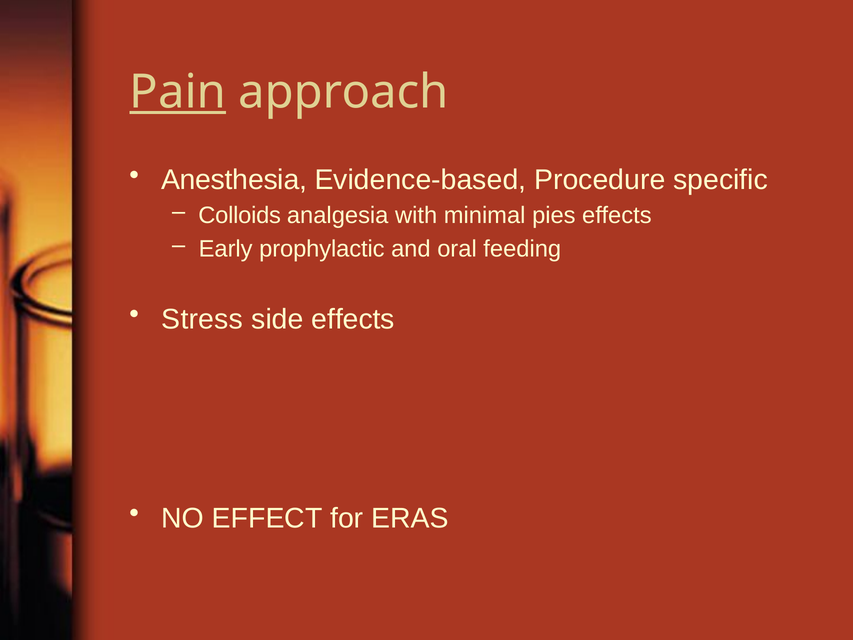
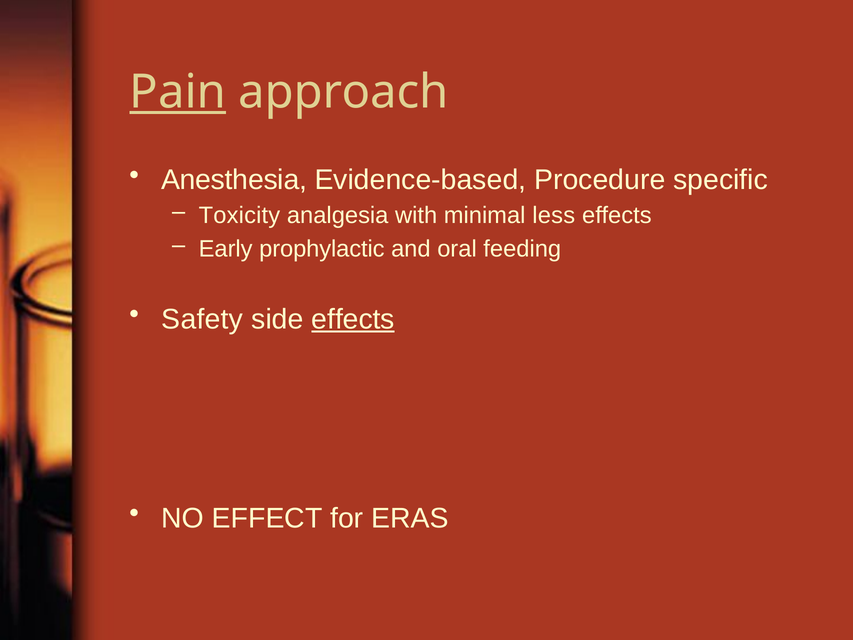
Colloids: Colloids -> Toxicity
pies: pies -> less
Stress: Stress -> Safety
effects at (353, 319) underline: none -> present
